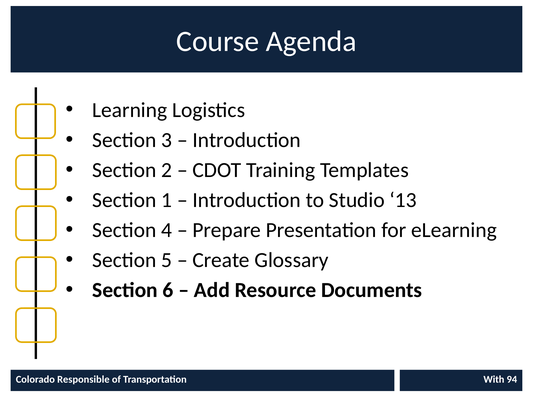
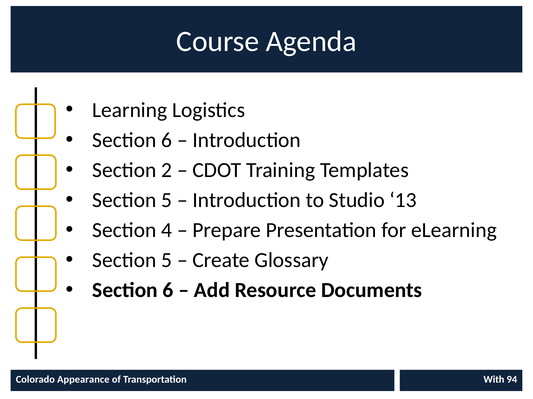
3 at (167, 140): 3 -> 6
1 at (167, 200): 1 -> 5
Responsible: Responsible -> Appearance
